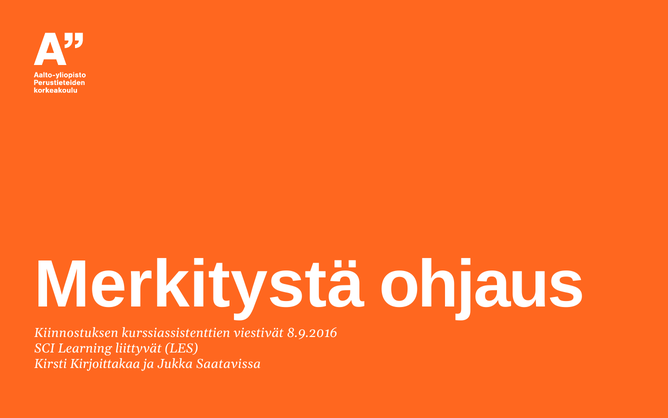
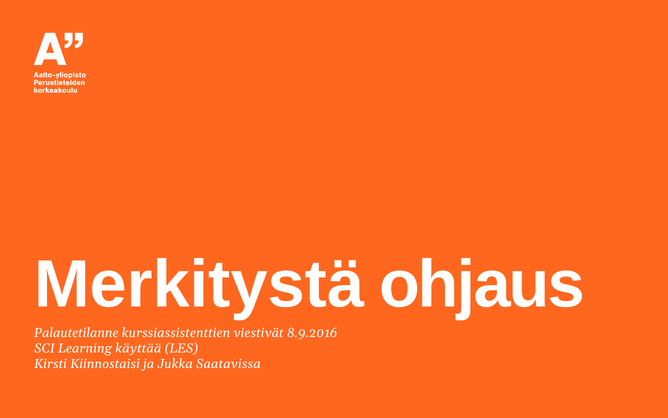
Kiinnostuksen: Kiinnostuksen -> Palautetilanne
liittyvät: liittyvät -> käyttää
Kirjoittakaa: Kirjoittakaa -> Kiinnostaisi
